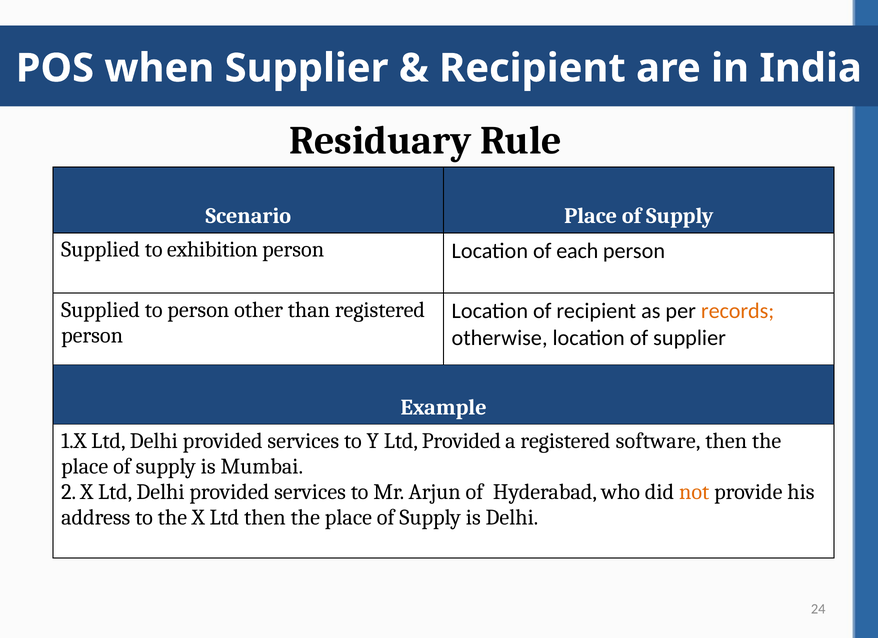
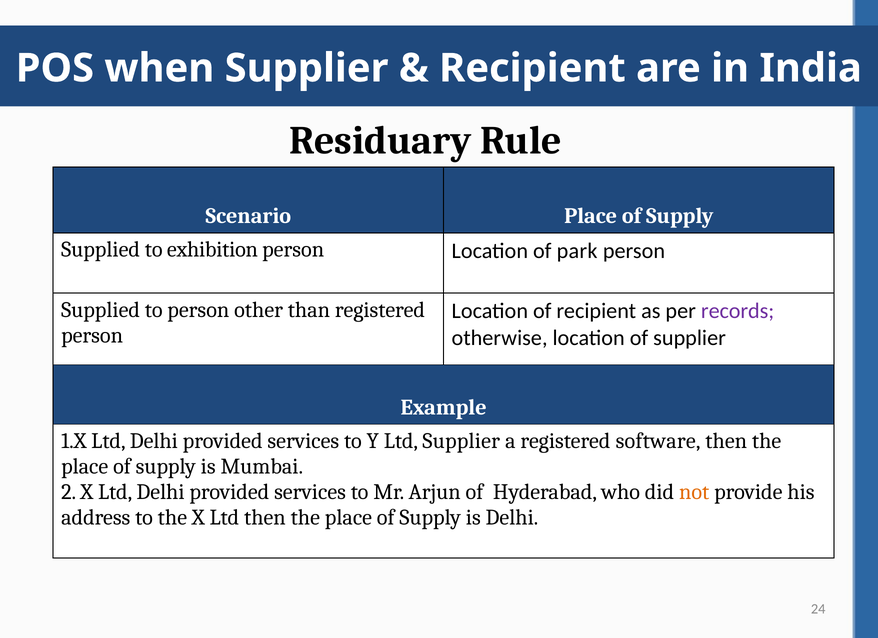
each: each -> park
records colour: orange -> purple
Ltd Provided: Provided -> Supplier
